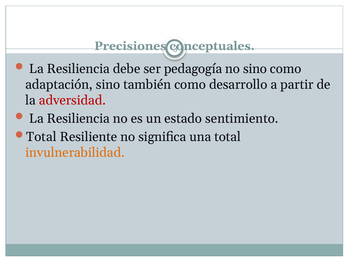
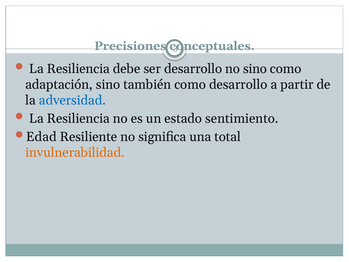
ser pedagogía: pedagogía -> desarrollo
adversidad colour: red -> blue
Total at (41, 137): Total -> Edad
